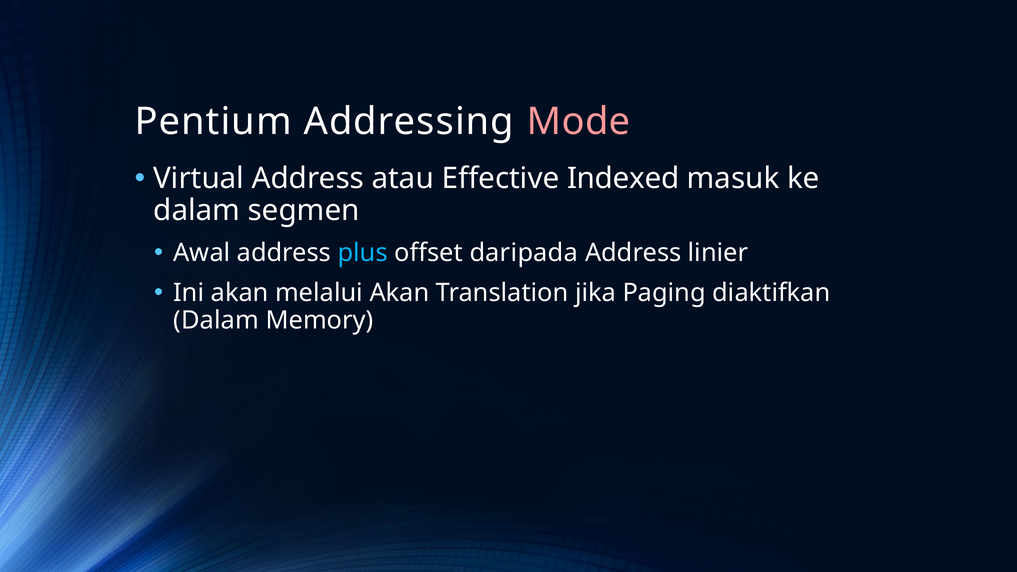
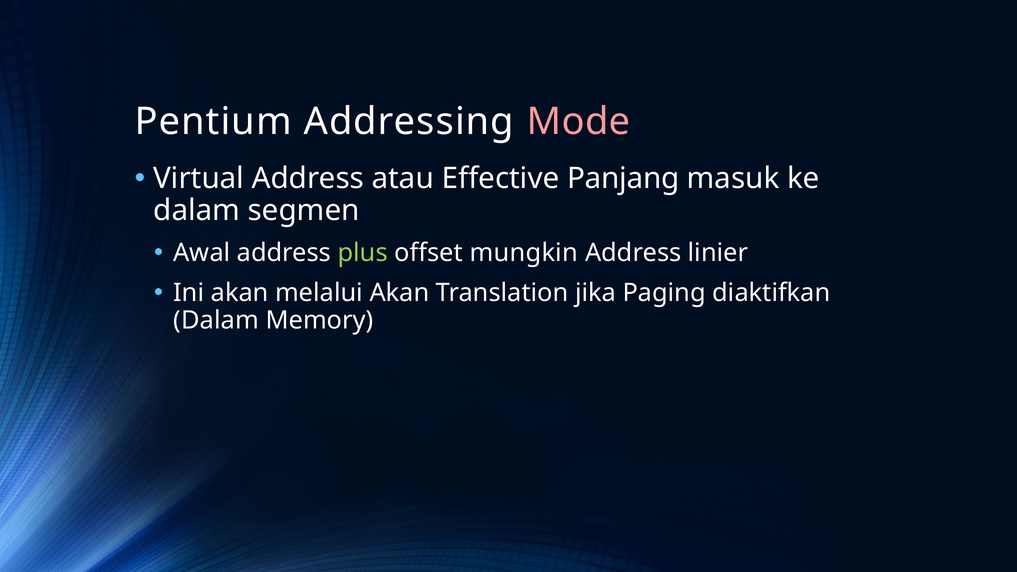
Indexed: Indexed -> Panjang
plus colour: light blue -> light green
daripada: daripada -> mungkin
